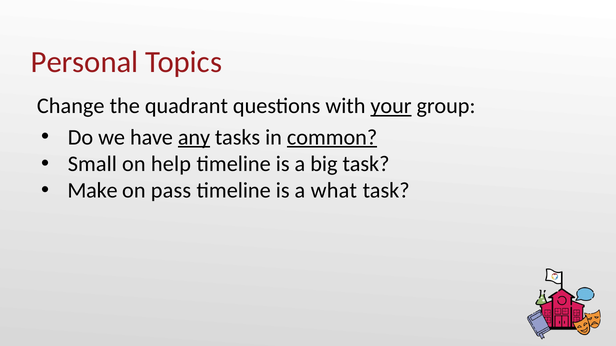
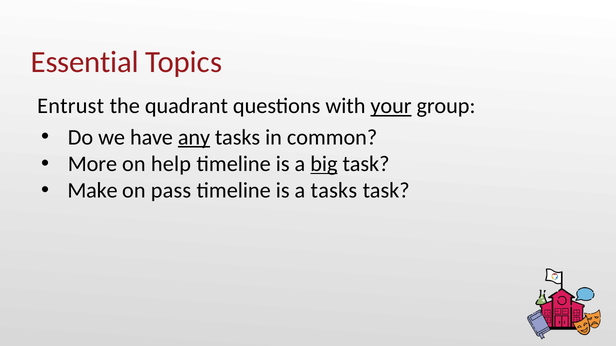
Personal: Personal -> Essential
Change: Change -> Entrust
common underline: present -> none
Small: Small -> More
big underline: none -> present
a what: what -> tasks
